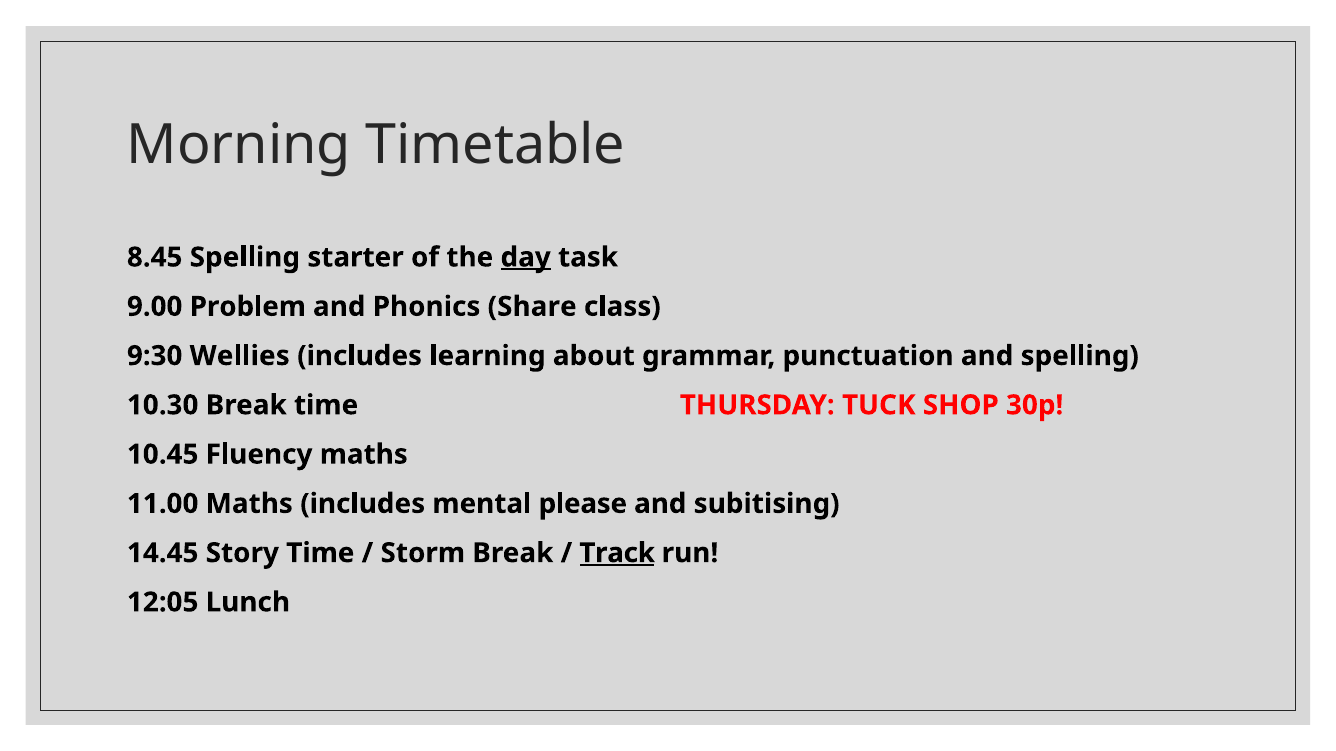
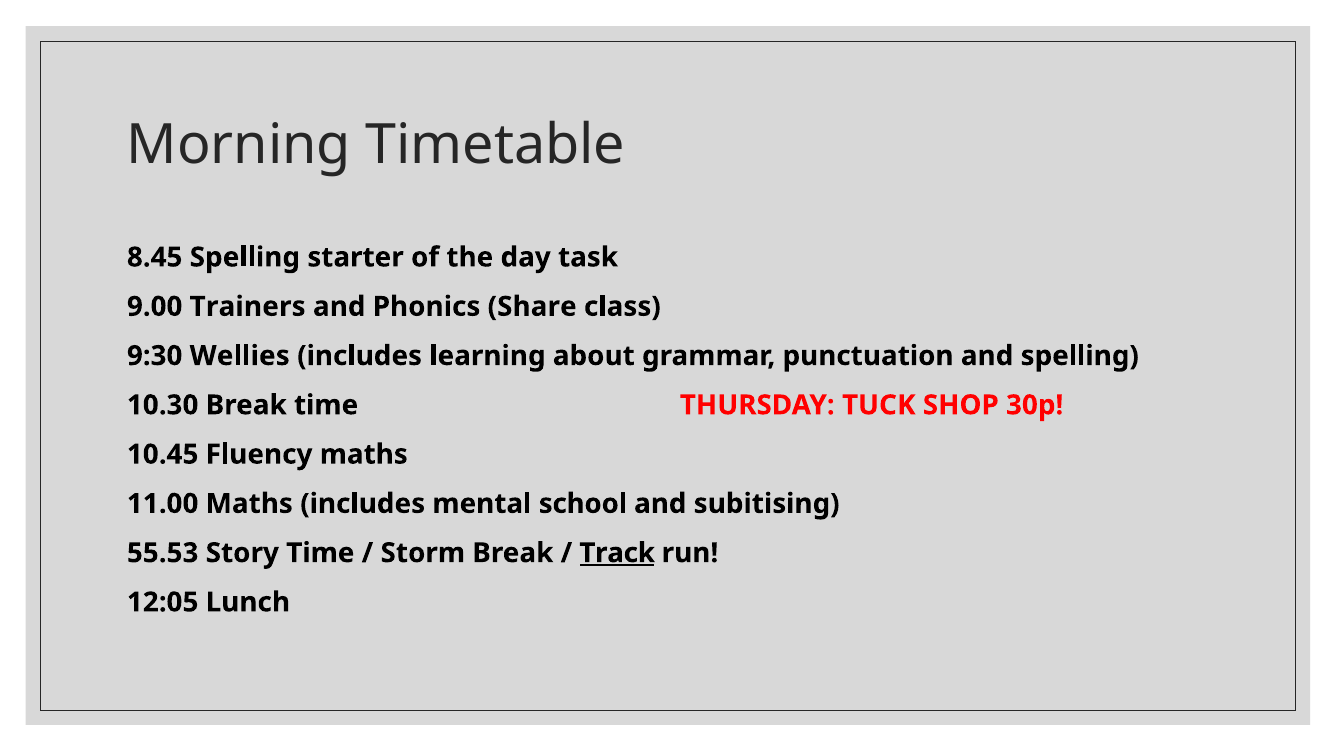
day underline: present -> none
Problem: Problem -> Trainers
please: please -> school
14.45: 14.45 -> 55.53
